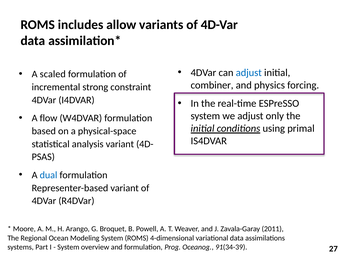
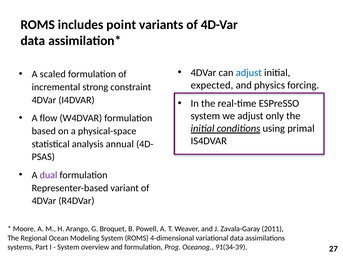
allow: allow -> point
combiner: combiner -> expected
analysis variant: variant -> annual
dual colour: blue -> purple
